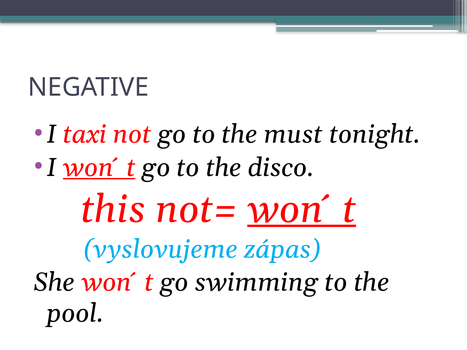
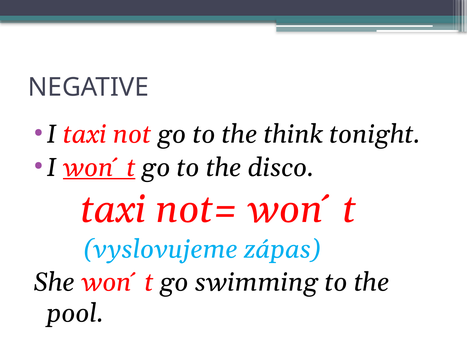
must: must -> think
this at (113, 209): this -> taxi
won´t at (302, 209) underline: present -> none
